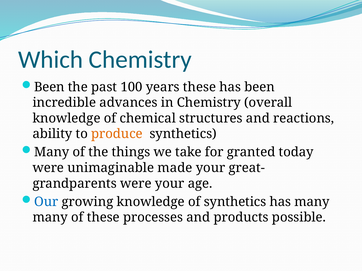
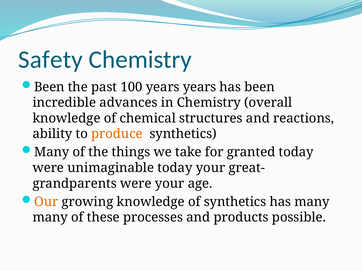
Which: Which -> Safety
years these: these -> years
unimaginable made: made -> today
Our colour: blue -> orange
